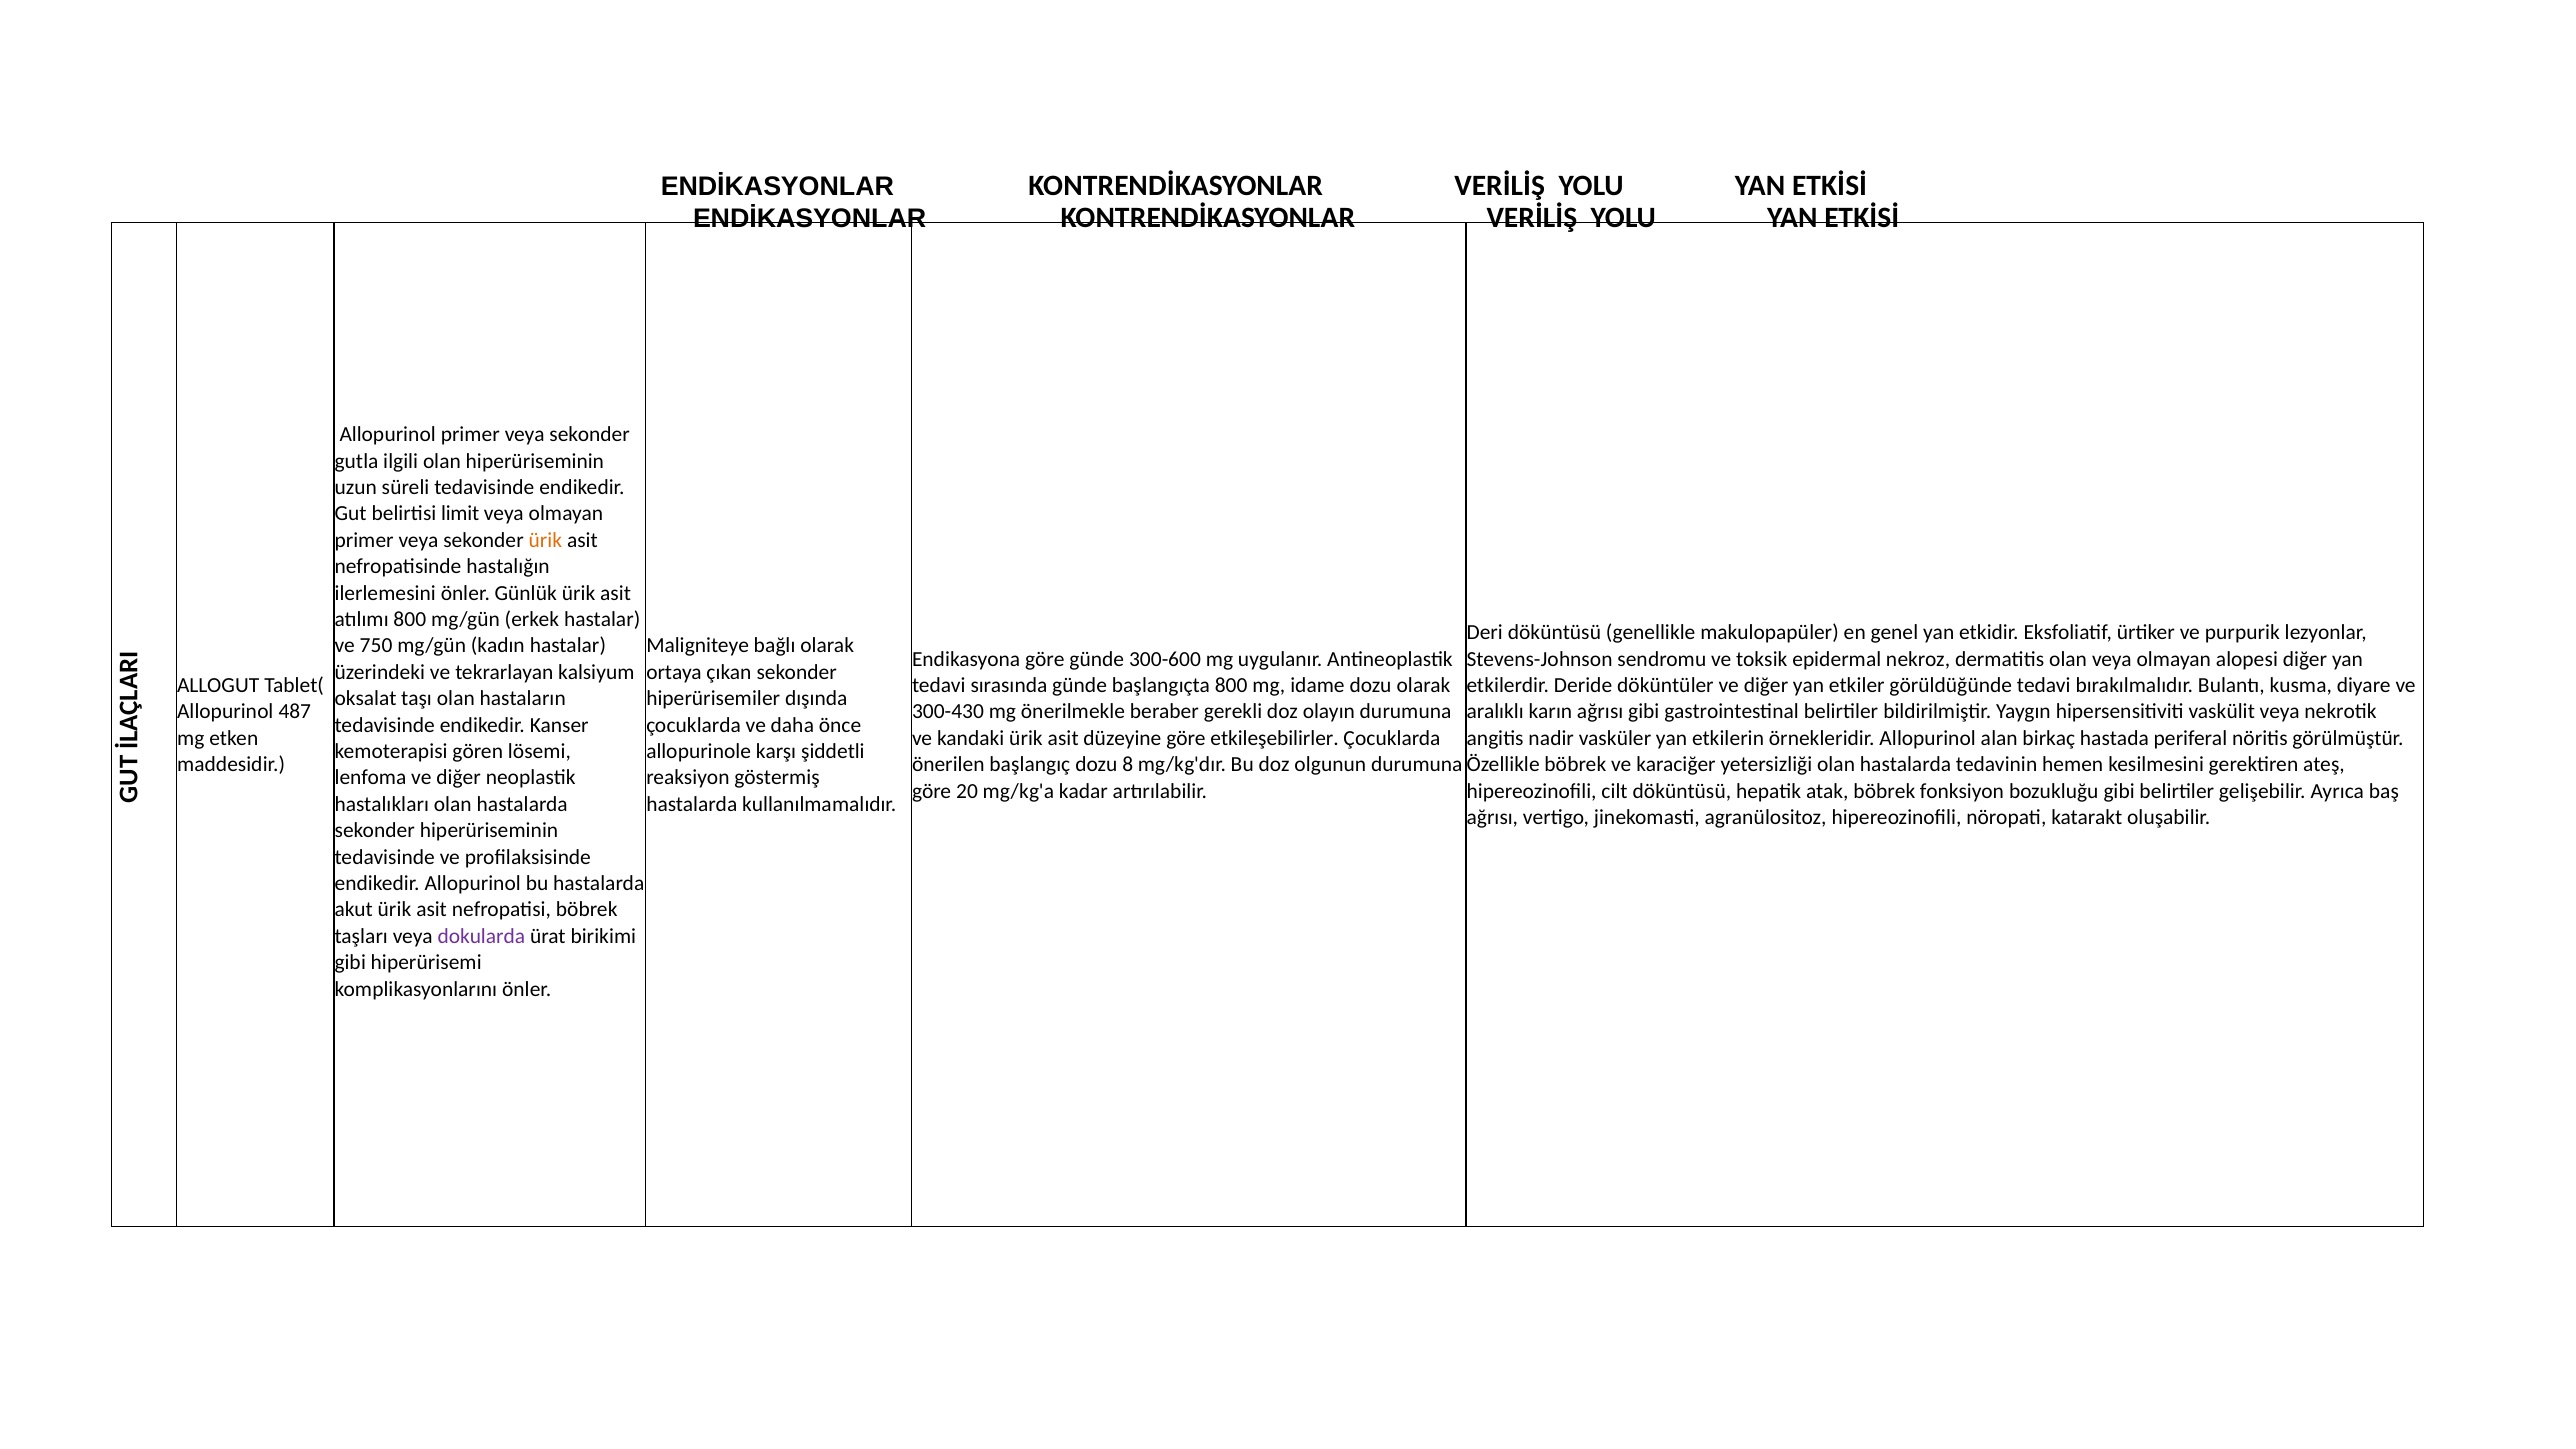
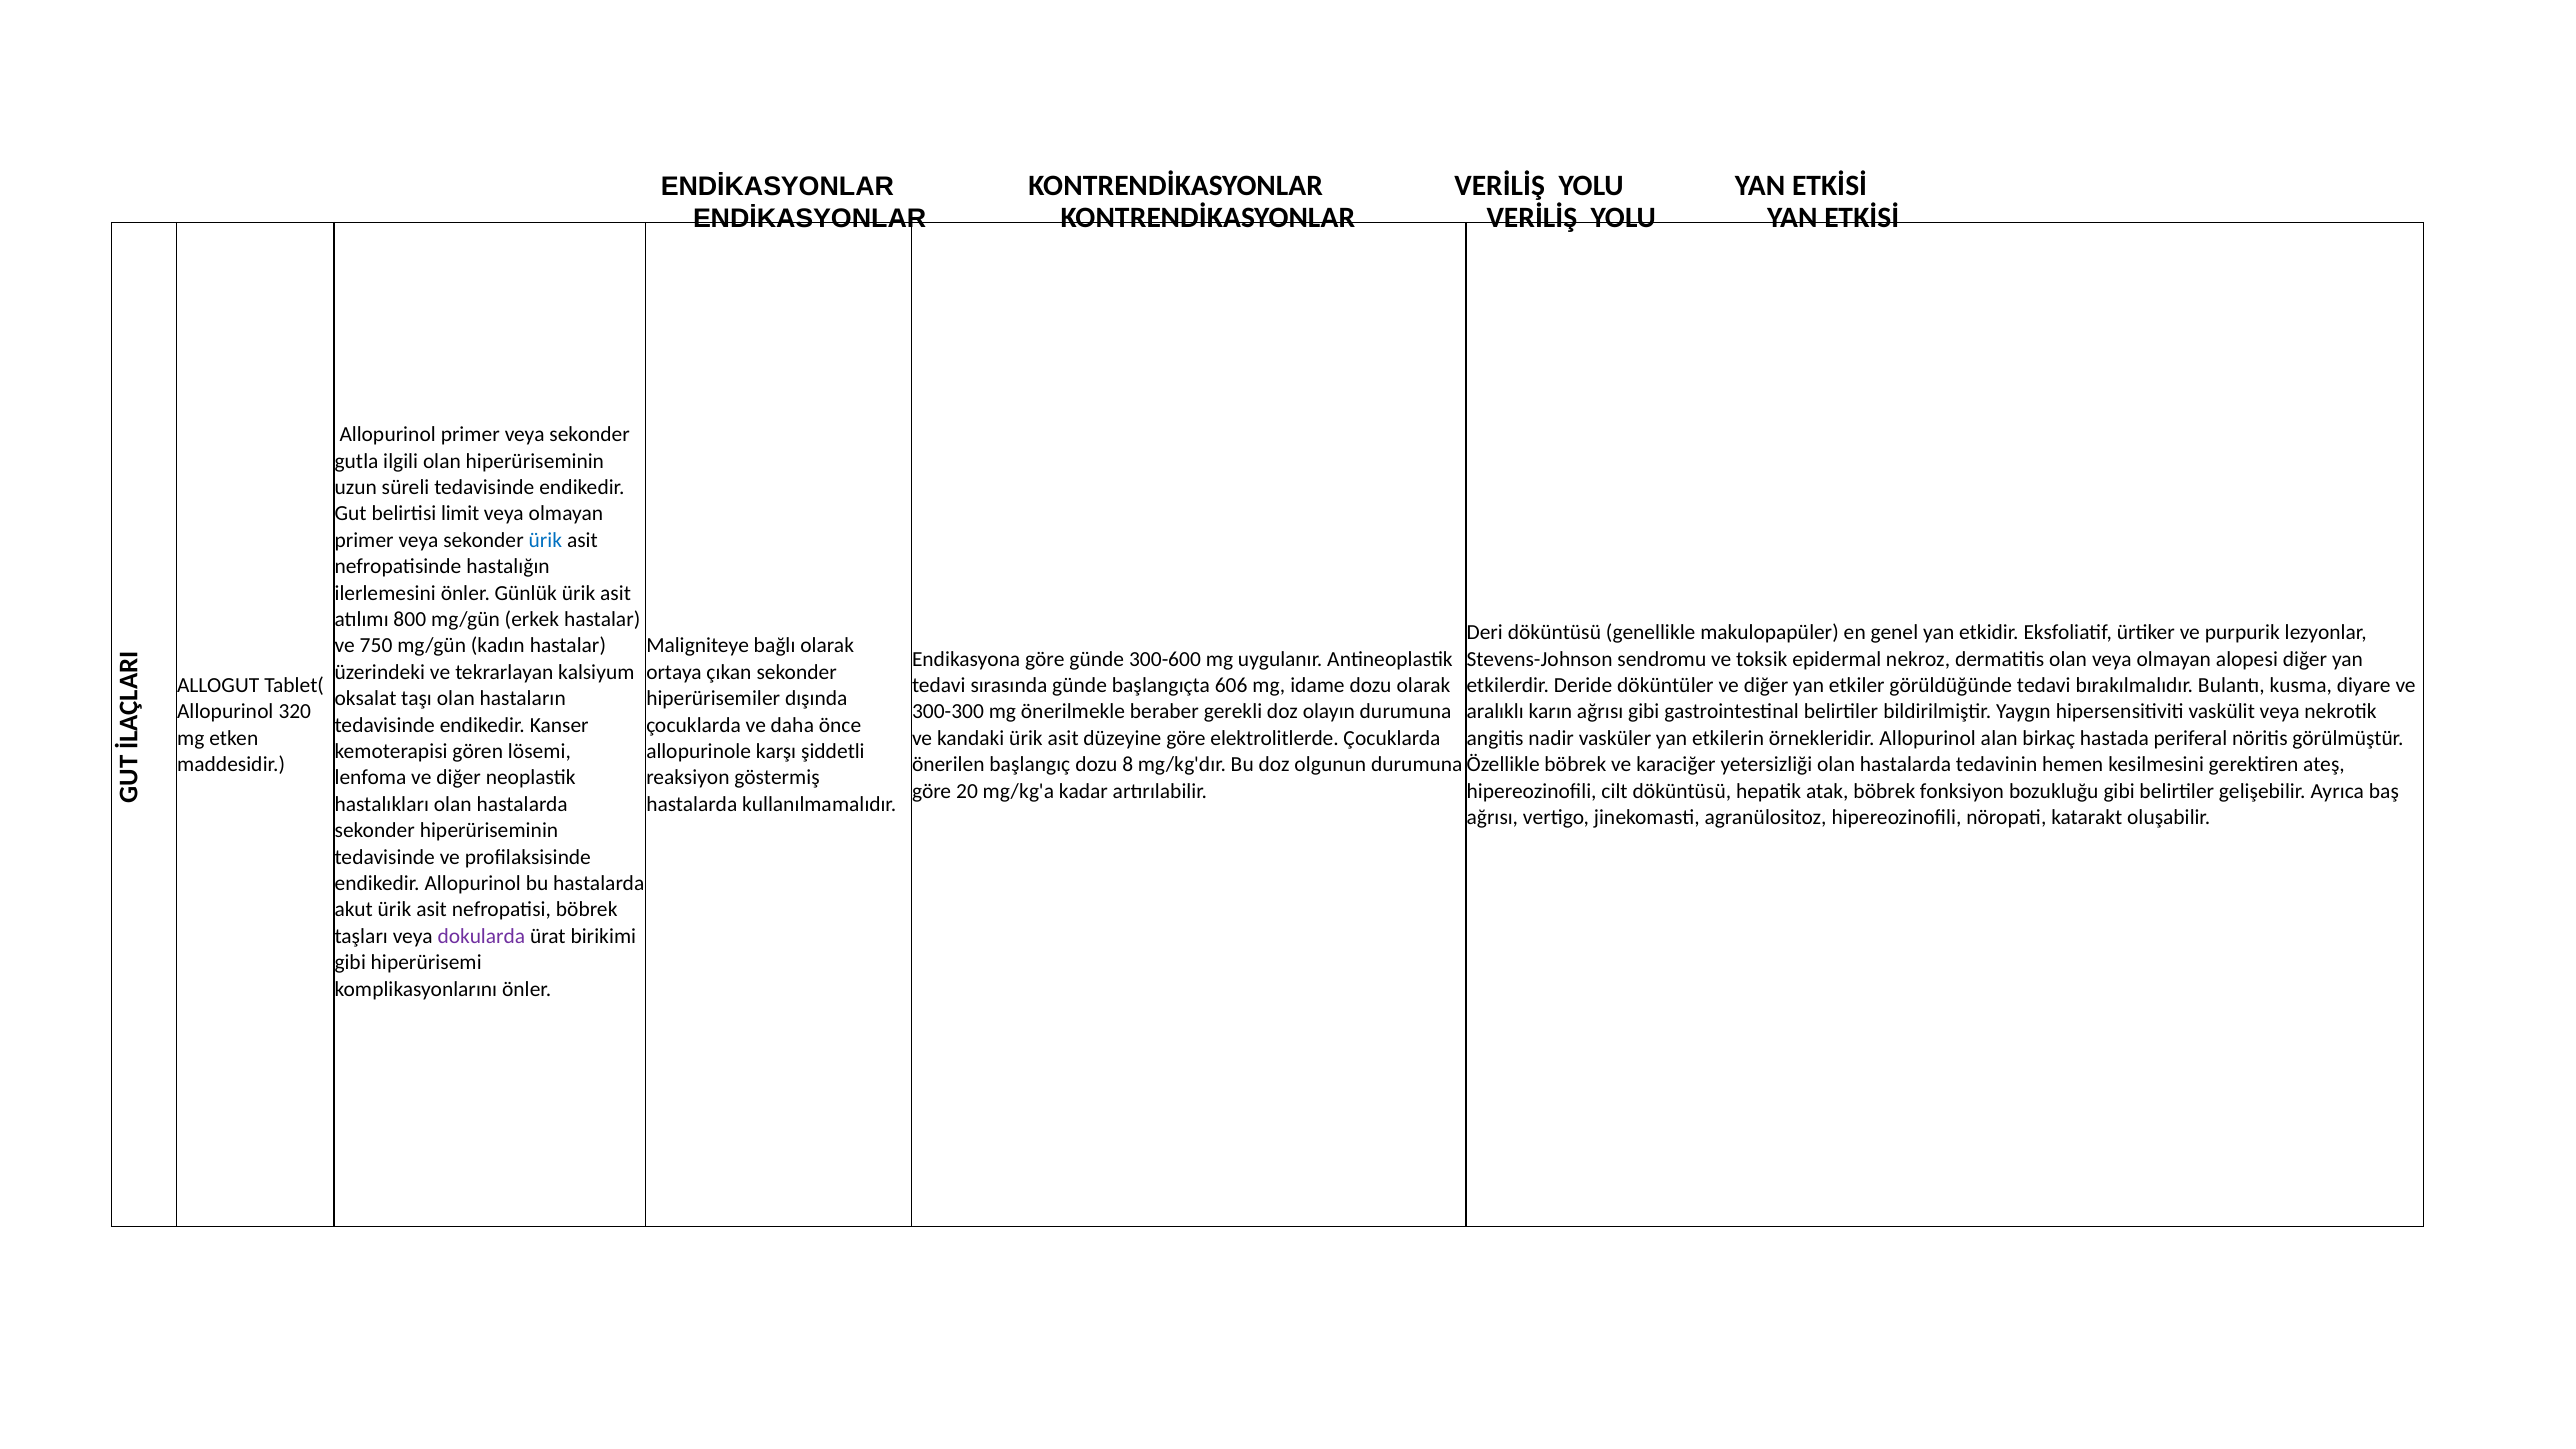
ürik at (545, 540) colour: orange -> blue
başlangıçta 800: 800 -> 606
487: 487 -> 320
300-430: 300-430 -> 300-300
etkileşebilirler: etkileşebilirler -> elektrolitlerde
